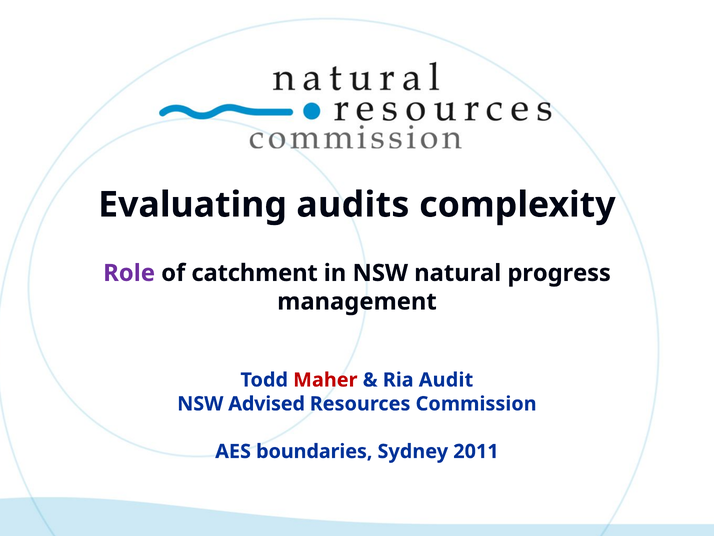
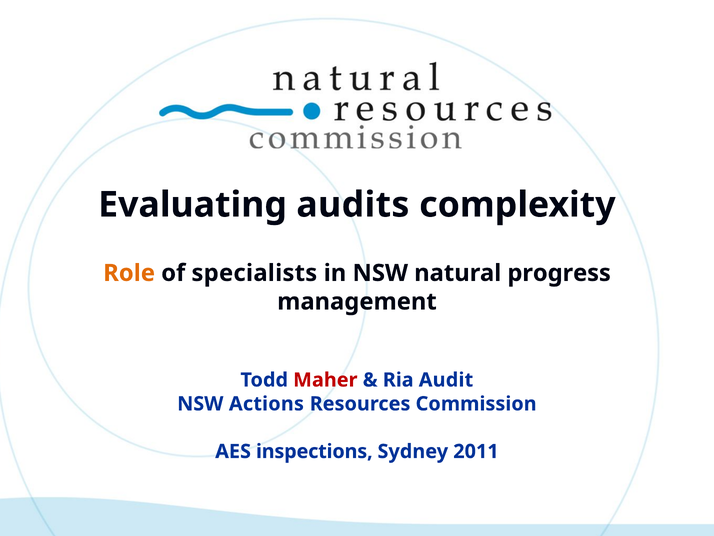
Role colour: purple -> orange
catchment: catchment -> specialists
Advised: Advised -> Actions
boundaries: boundaries -> inspections
